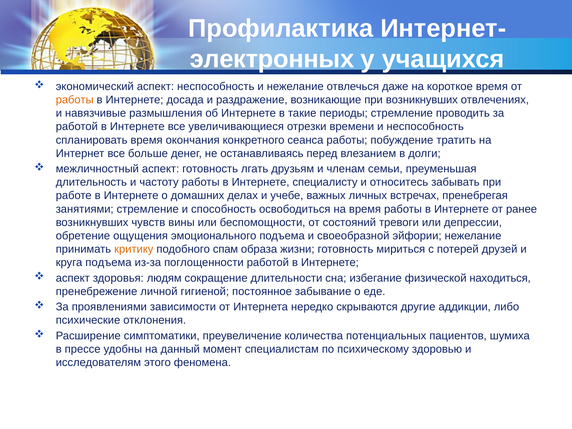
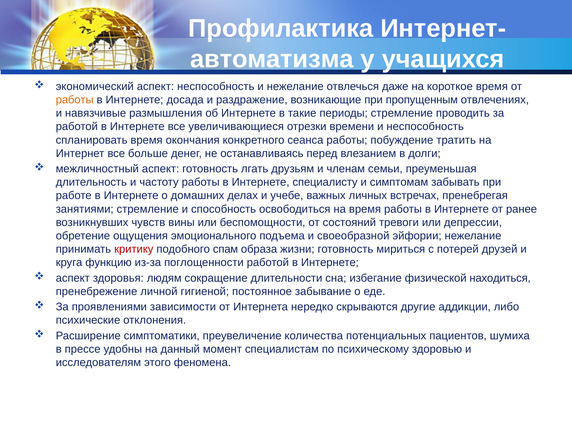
электронных: электронных -> автоматизма
при возникнувших: возникнувших -> пропущенным
относитесь: относитесь -> симптомам
критику colour: orange -> red
круга подъема: подъема -> функцию
